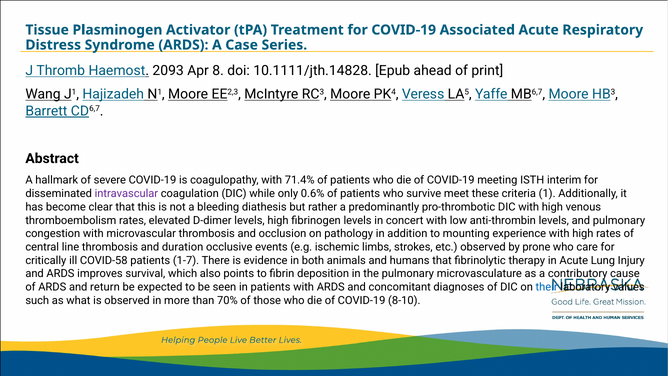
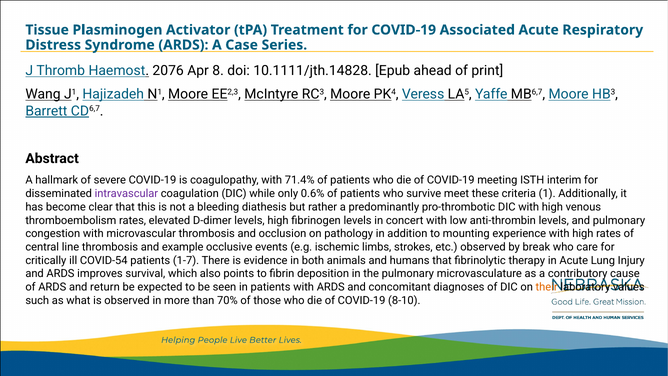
2093: 2093 -> 2076
duration: duration -> example
prone: prone -> break
COVID-58: COVID-58 -> COVID-54
their colour: blue -> orange
